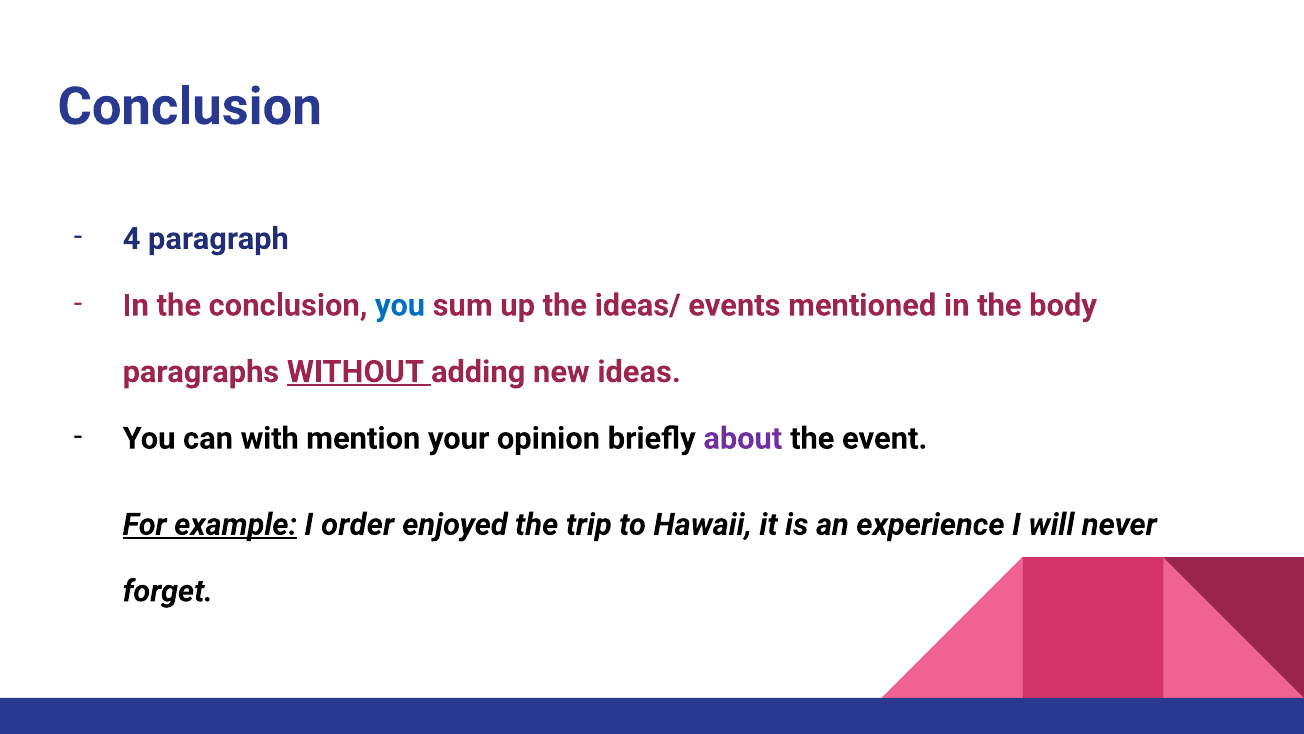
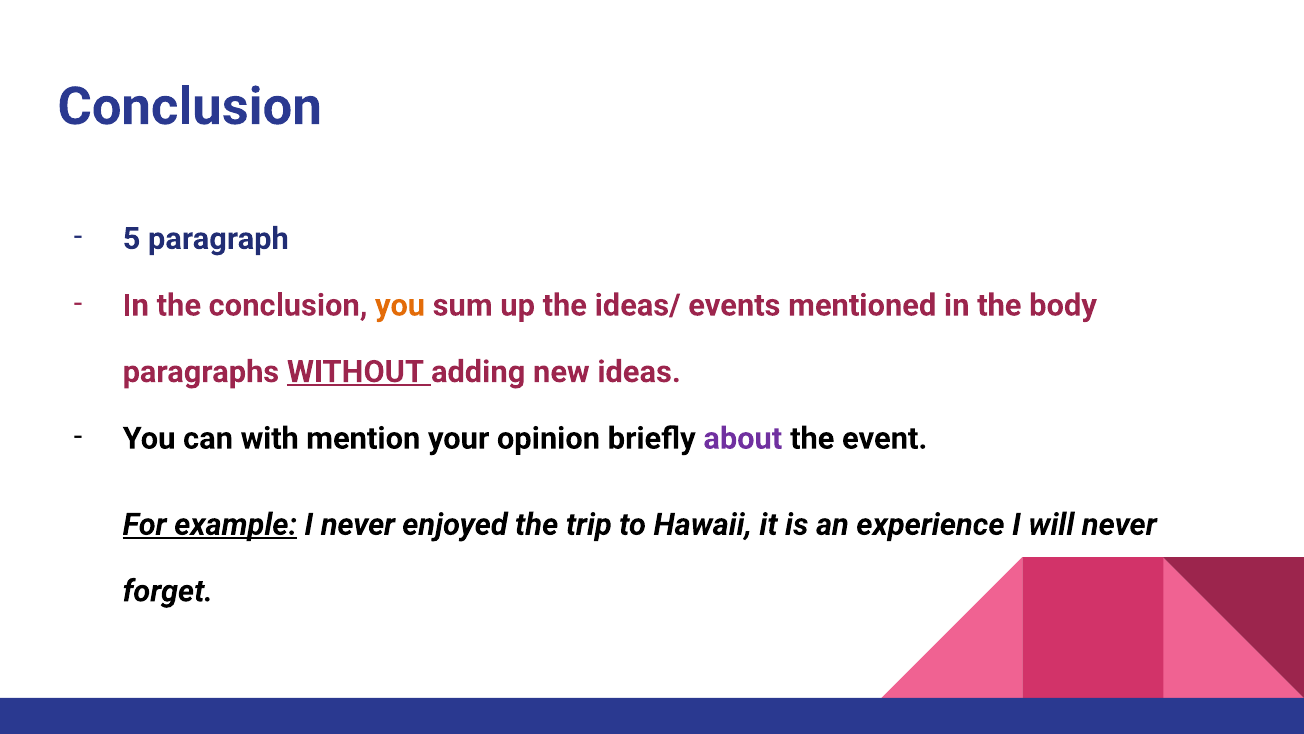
4: 4 -> 5
you at (400, 305) colour: blue -> orange
I order: order -> never
